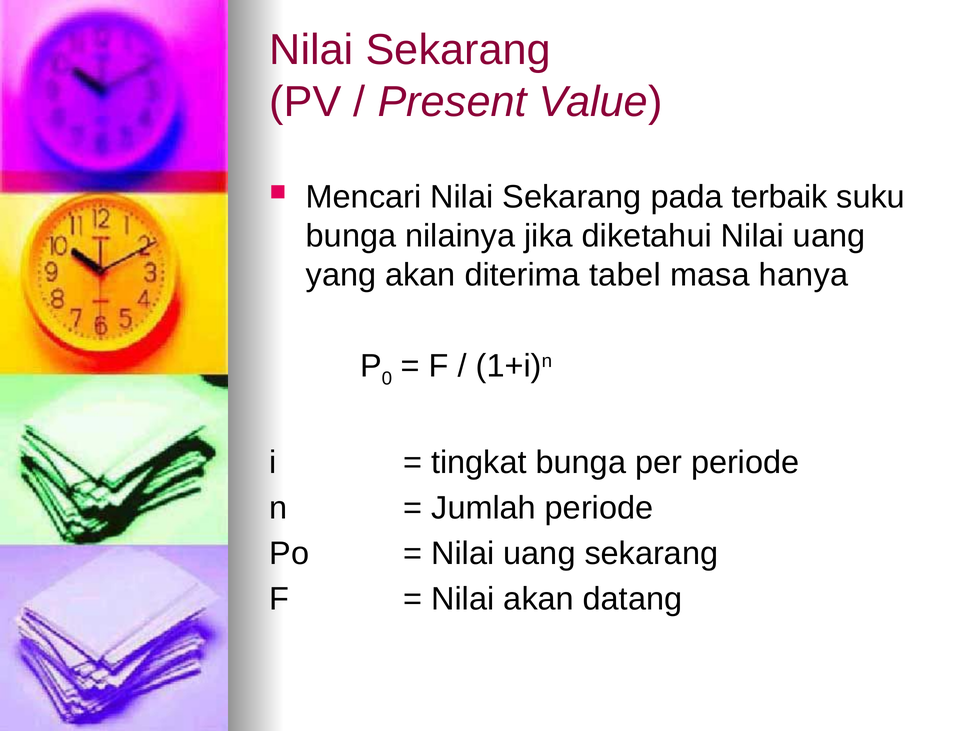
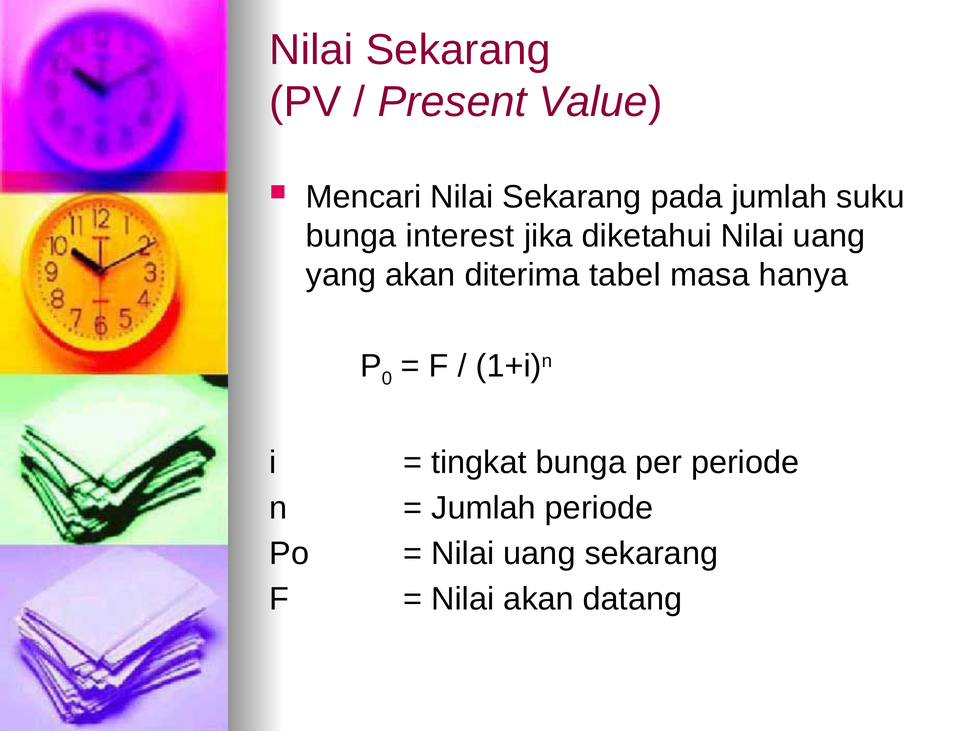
pada terbaik: terbaik -> jumlah
nilainya: nilainya -> interest
